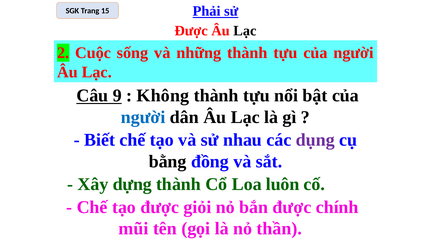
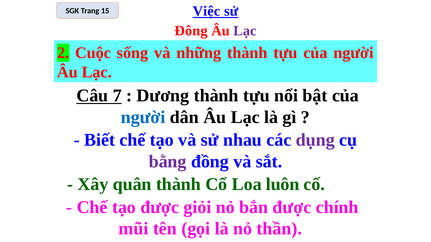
Phải: Phải -> Việc
Được at (191, 31): Được -> Đông
Lạc at (245, 31) colour: black -> purple
9: 9 -> 7
Không: Không -> Dương
bằng colour: black -> purple
dựng: dựng -> quân
